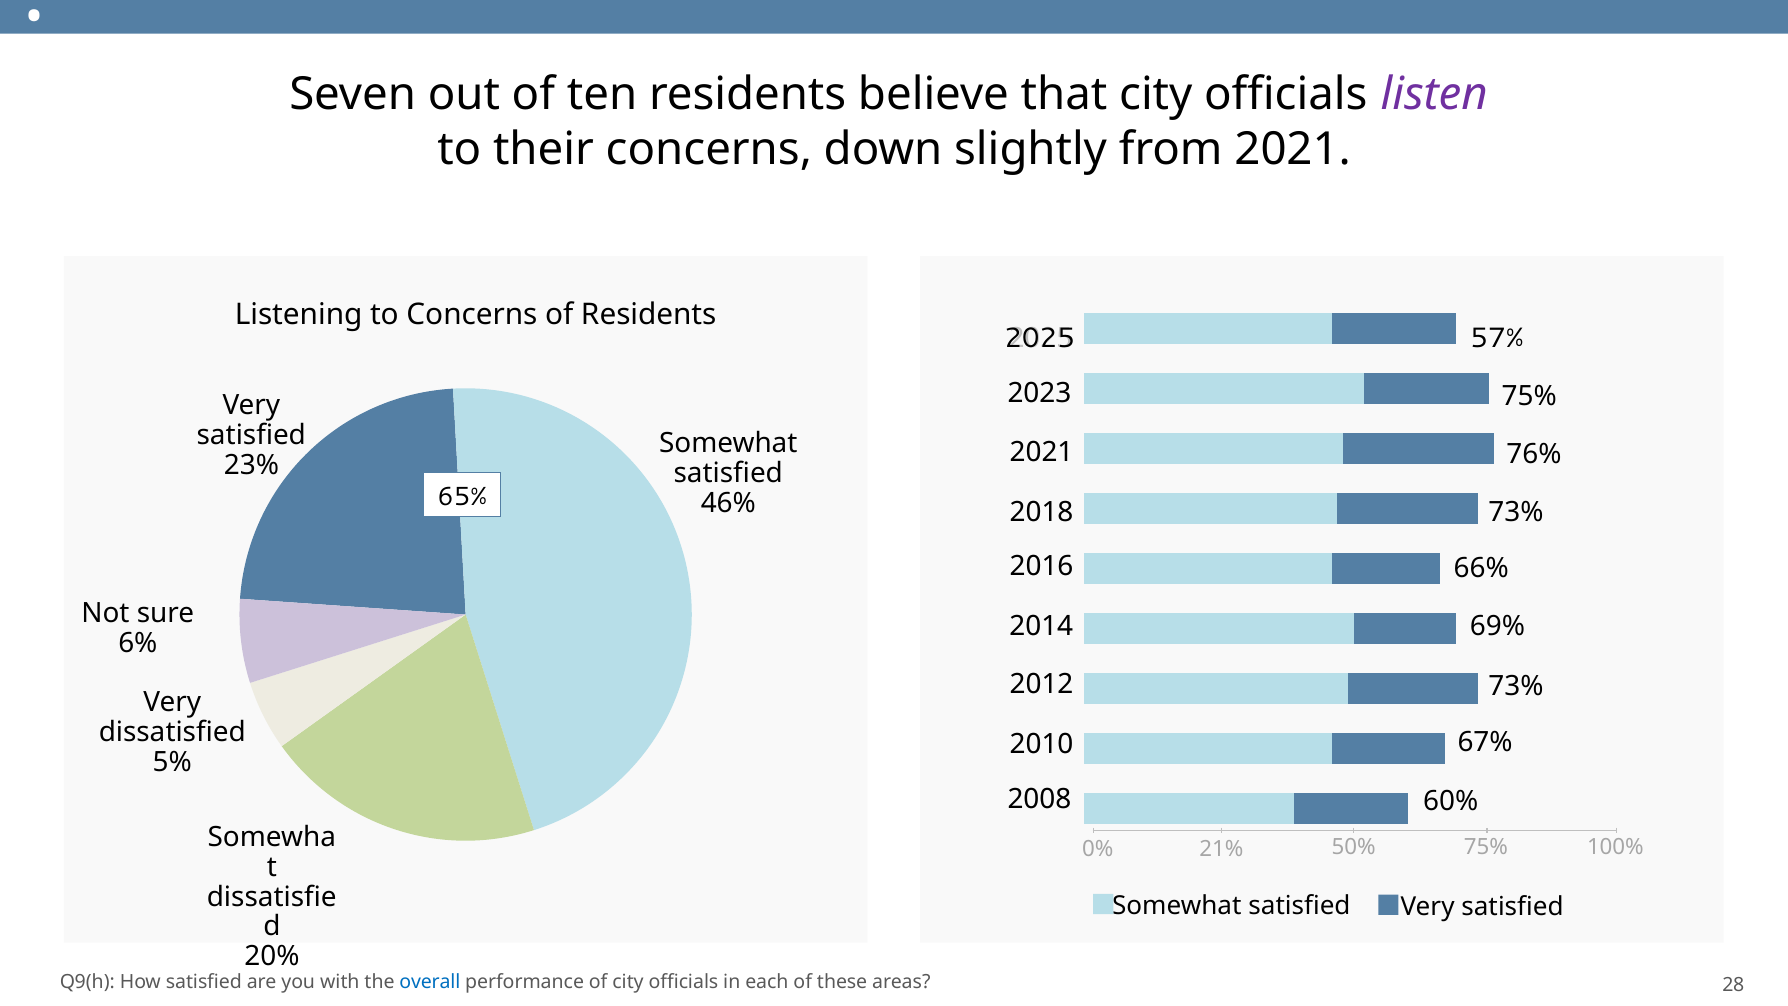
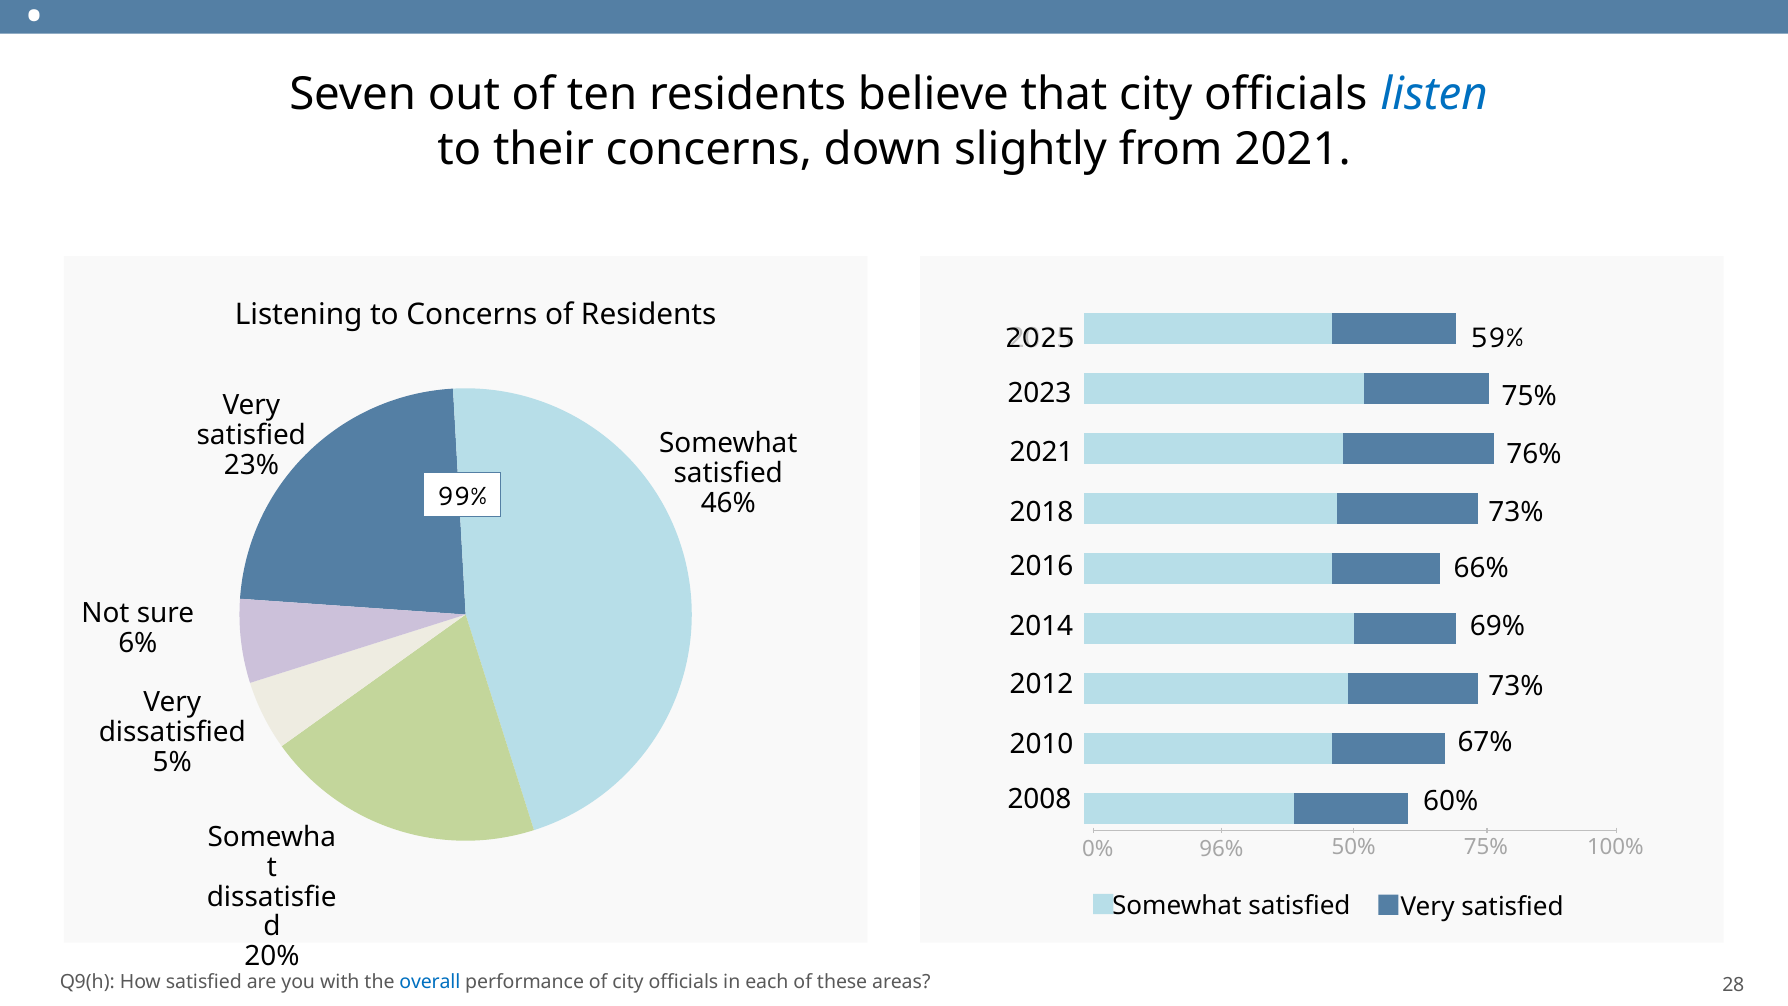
listen colour: purple -> blue
57%: 57% -> 59%
65%: 65% -> 99%
21%: 21% -> 96%
